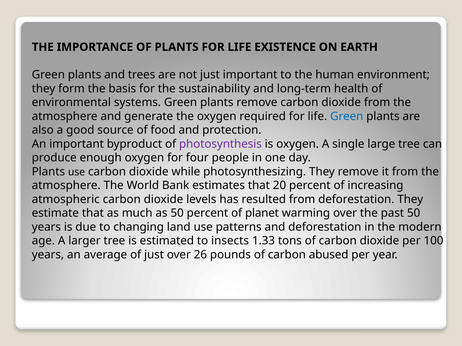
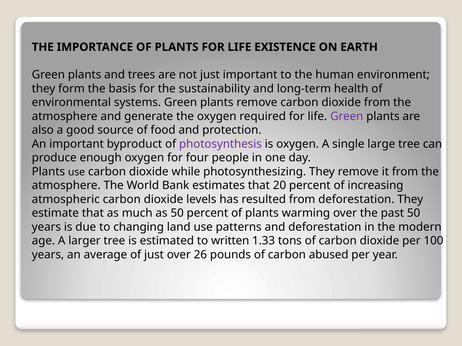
Green at (347, 116) colour: blue -> purple
percent of planet: planet -> plants
insects: insects -> written
